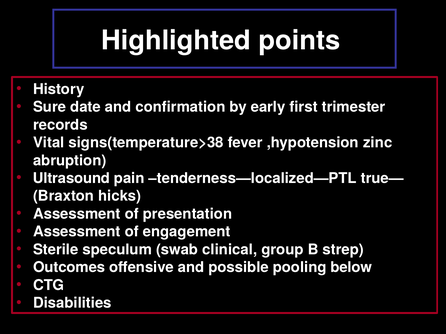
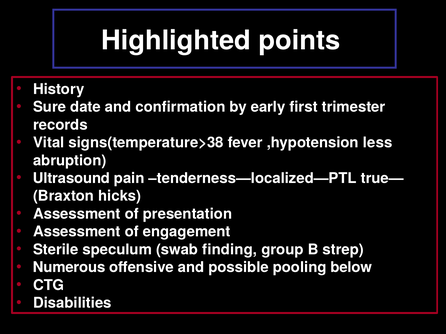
zinc: zinc -> less
clinical: clinical -> finding
Outcomes: Outcomes -> Numerous
